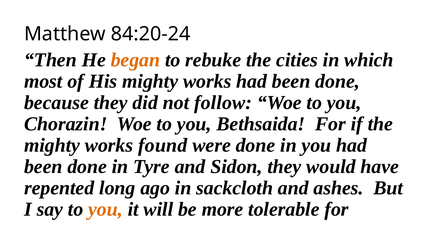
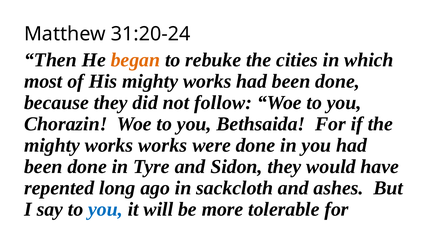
84:20-24: 84:20-24 -> 31:20-24
works found: found -> works
you at (105, 209) colour: orange -> blue
